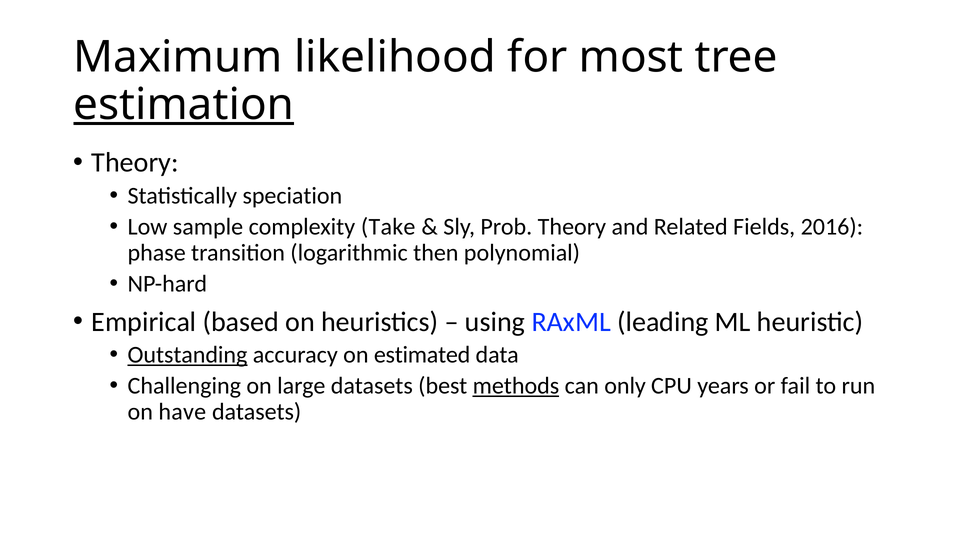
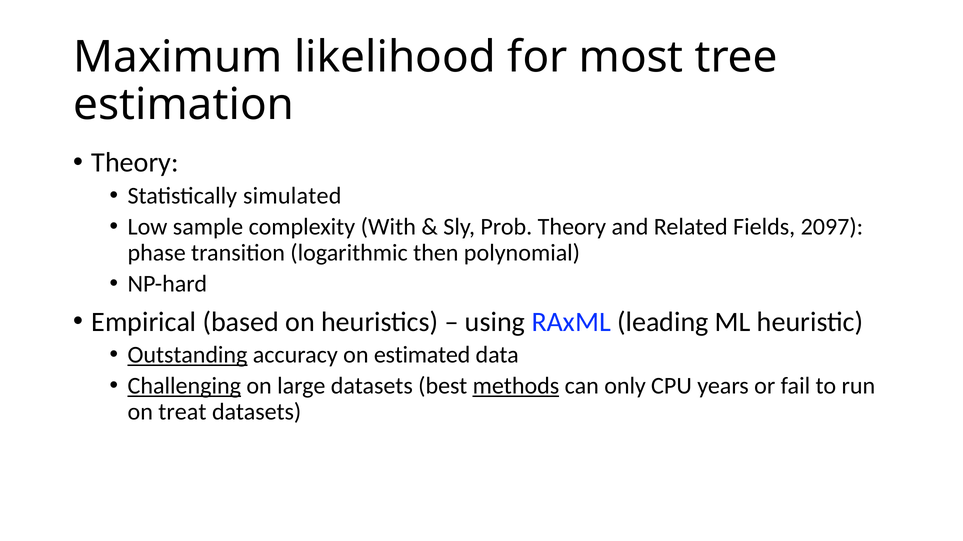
estimation underline: present -> none
speciation: speciation -> simulated
Take: Take -> With
2016: 2016 -> 2097
Challenging underline: none -> present
have: have -> treat
